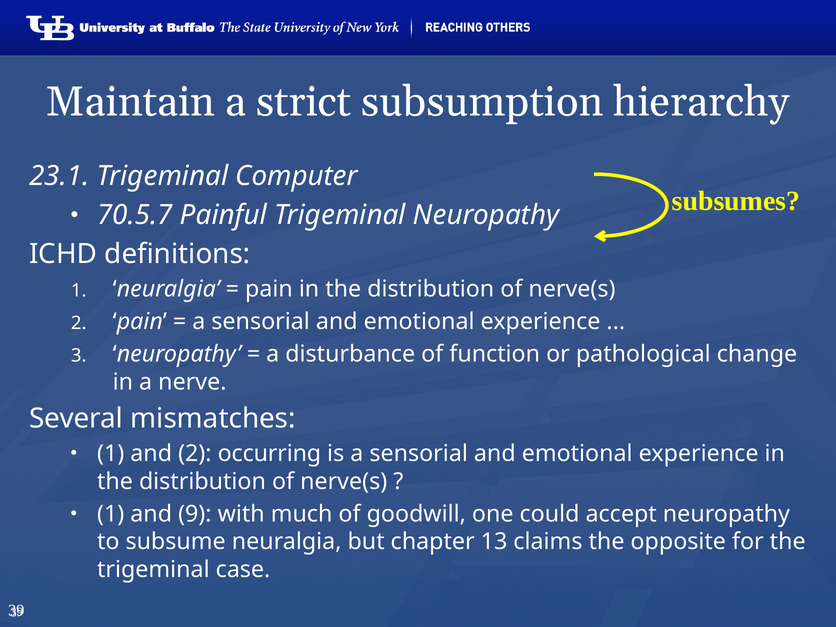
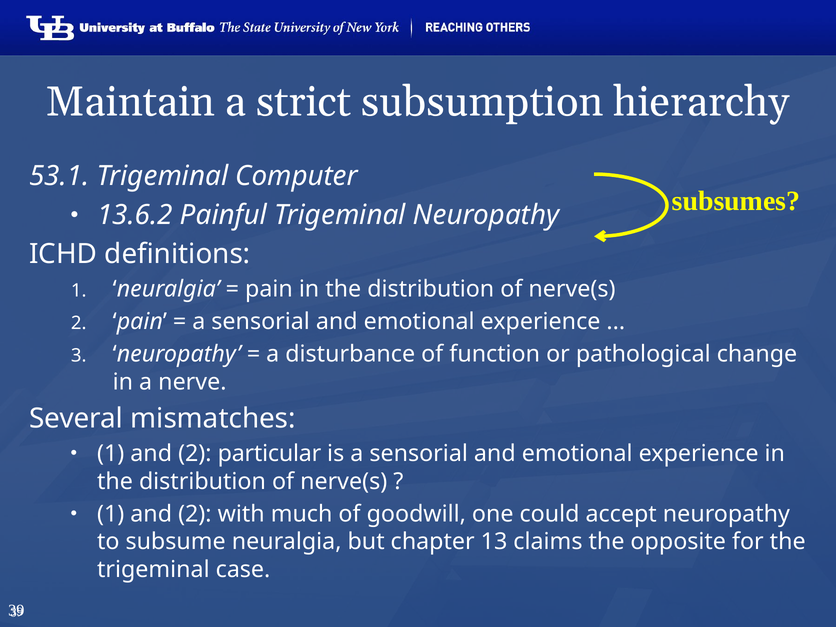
23.1: 23.1 -> 53.1
70.5.7: 70.5.7 -> 13.6.2
occurring: occurring -> particular
9 at (195, 514): 9 -> 2
